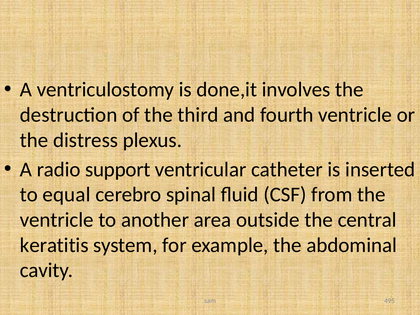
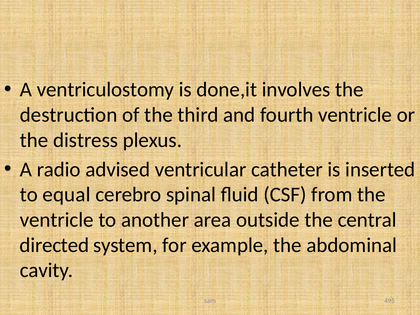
support: support -> advised
keratitis: keratitis -> directed
